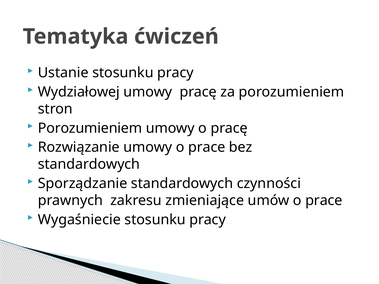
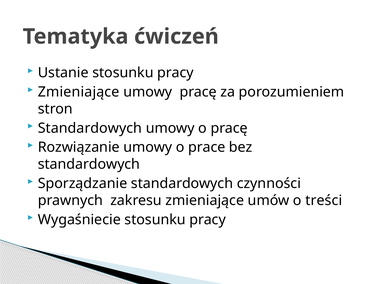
Wydziałowej at (79, 92): Wydziałowej -> Zmieniające
Porozumieniem at (90, 128): Porozumieniem -> Standardowych
umów o prace: prace -> treści
